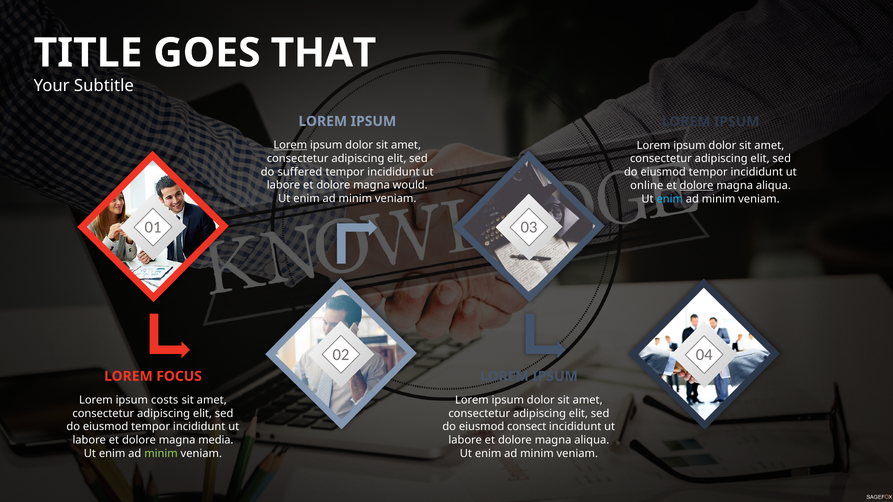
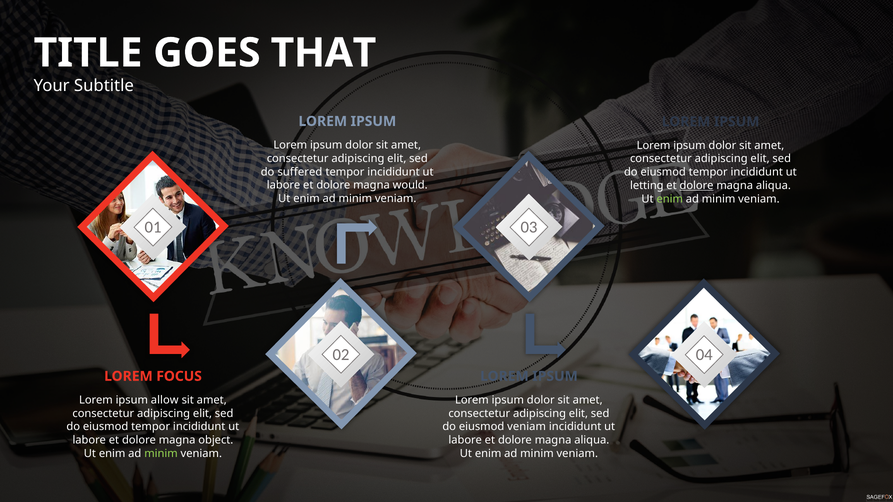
Lorem at (290, 145) underline: present -> none
online: online -> letting
enim at (670, 199) colour: light blue -> light green
costs: costs -> allow
eiusmod consect: consect -> veniam
media: media -> object
